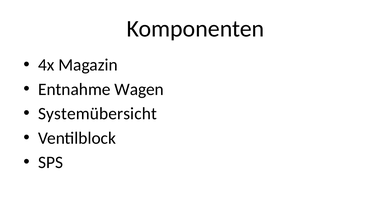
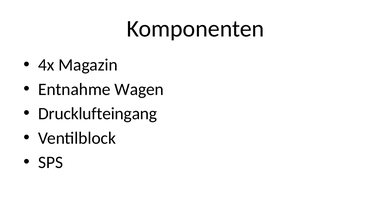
Systemübersicht: Systemübersicht -> Drucklufteingang
